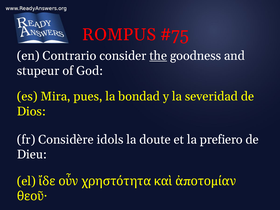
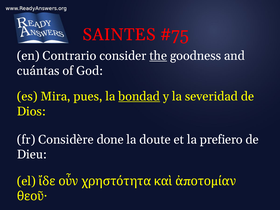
ROMPUS: ROMPUS -> SAINTES
stupeur: stupeur -> cuántas
bondad underline: none -> present
idols: idols -> done
